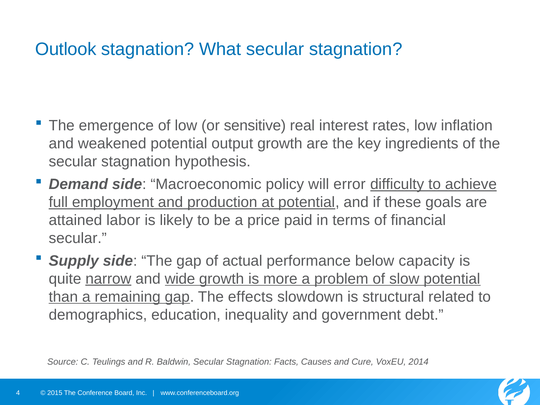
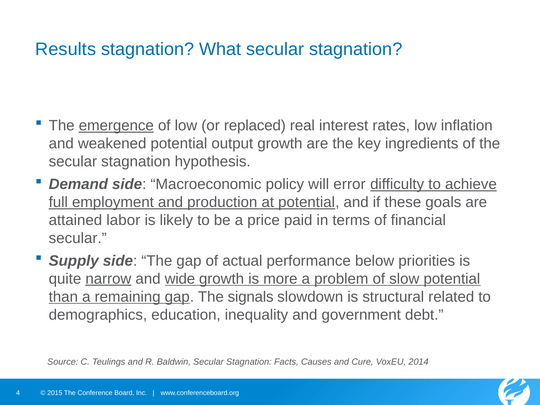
Outlook: Outlook -> Results
emergence underline: none -> present
sensitive: sensitive -> replaced
capacity: capacity -> priorities
effects: effects -> signals
